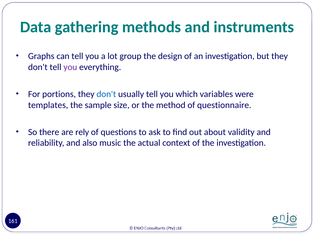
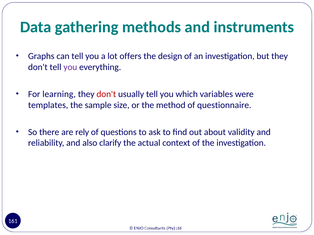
group: group -> offers
portions: portions -> learning
don't at (106, 94) colour: blue -> red
music: music -> clarify
